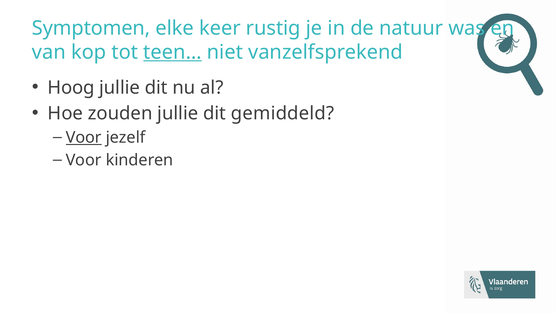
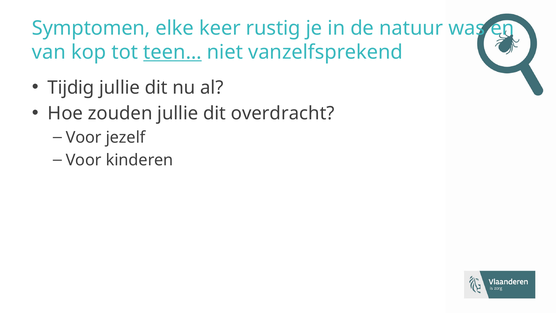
Hoog: Hoog -> Tijdig
gemiddeld: gemiddeld -> overdracht
Voor at (84, 137) underline: present -> none
